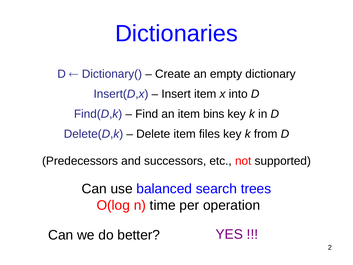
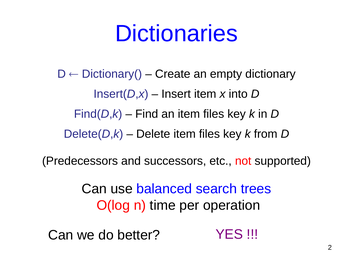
an item bins: bins -> files
